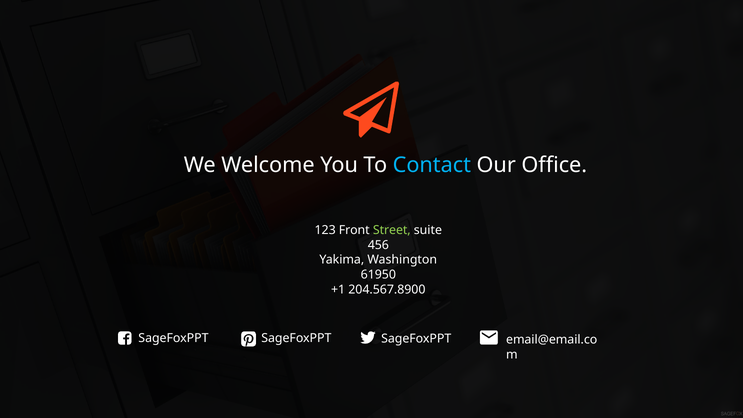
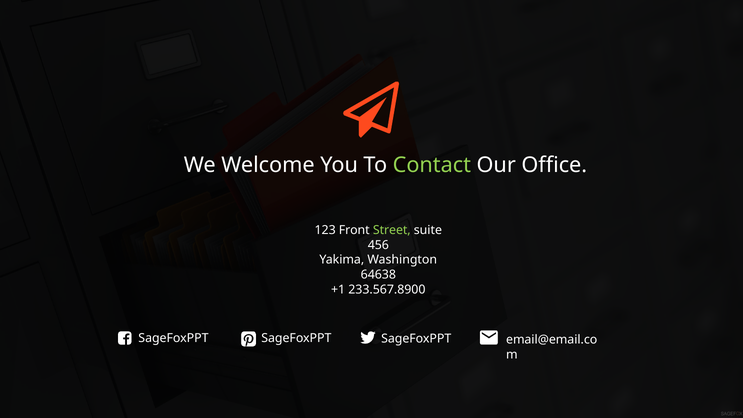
Contact colour: light blue -> light green
61950: 61950 -> 64638
204.567.8900: 204.567.8900 -> 233.567.8900
